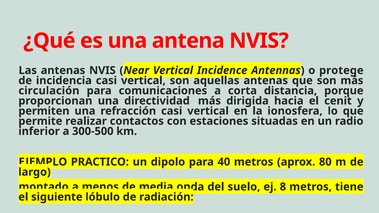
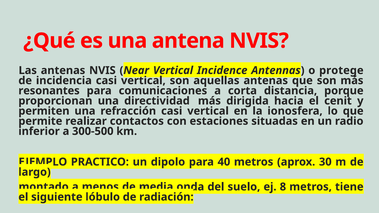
circulación: circulación -> resonantes
80: 80 -> 30
